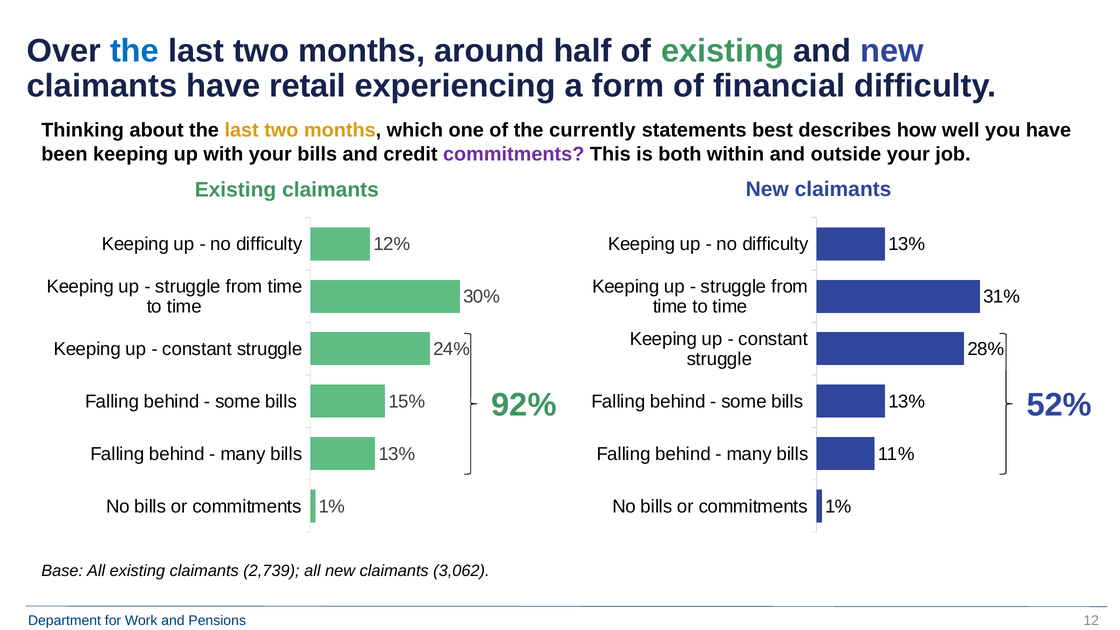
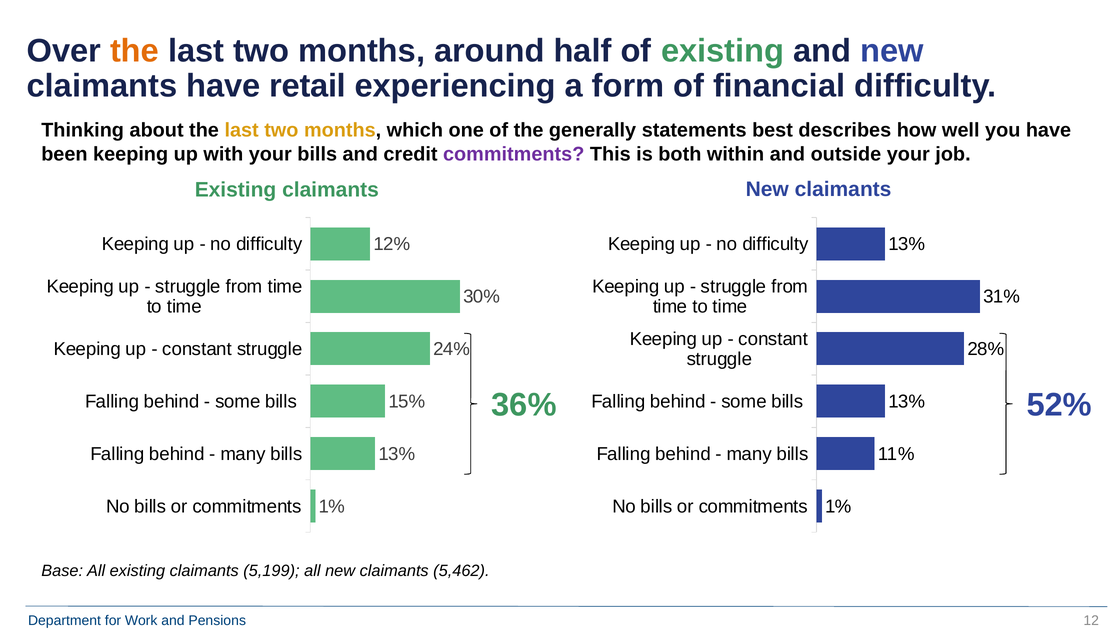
the at (135, 51) colour: blue -> orange
currently: currently -> generally
92%: 92% -> 36%
2,739: 2,739 -> 5,199
3,062: 3,062 -> 5,462
